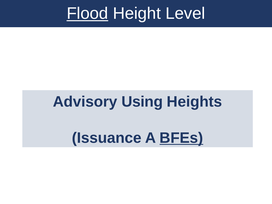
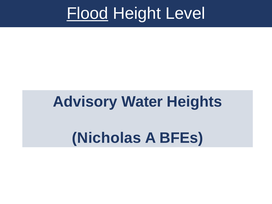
Using: Using -> Water
Issuance: Issuance -> Nicholas
BFEs underline: present -> none
